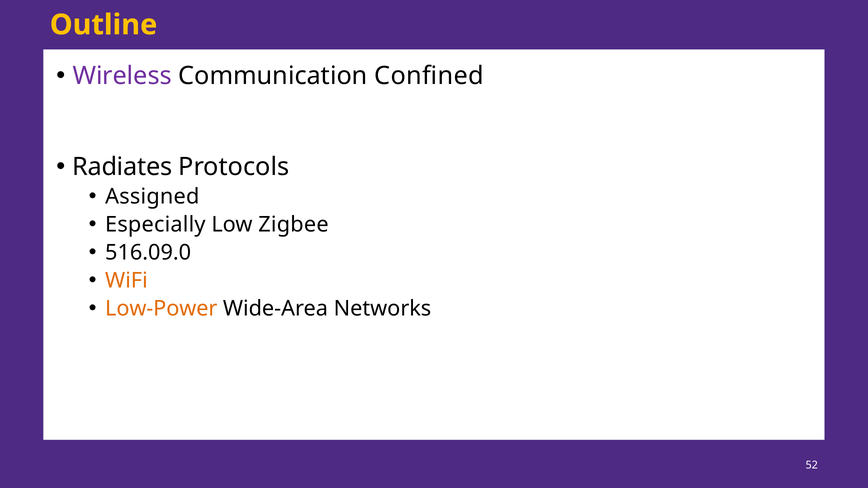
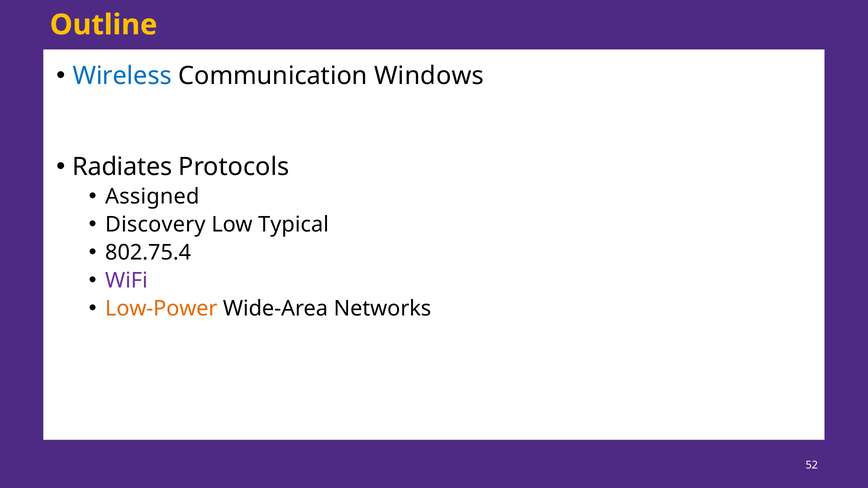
Wireless colour: purple -> blue
Confined: Confined -> Windows
Especially: Especially -> Discovery
Zigbee: Zigbee -> Typical
516.09.0: 516.09.0 -> 802.75.4
WiFi colour: orange -> purple
